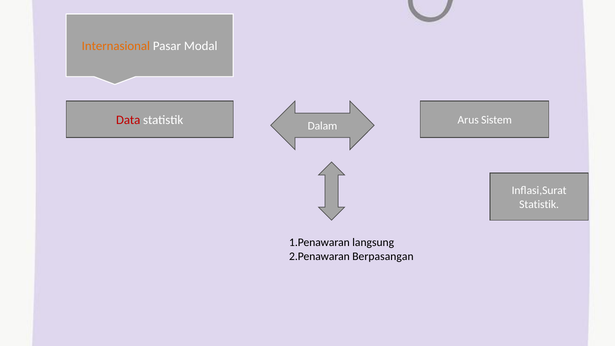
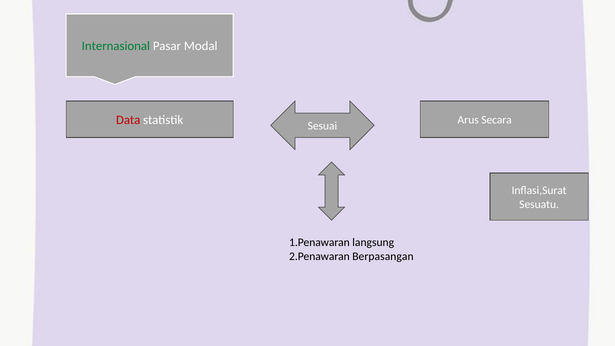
Internasional colour: orange -> green
Dalam: Dalam -> Sesuai
Sistem: Sistem -> Secara
Statistik at (539, 204): Statistik -> Sesuatu
